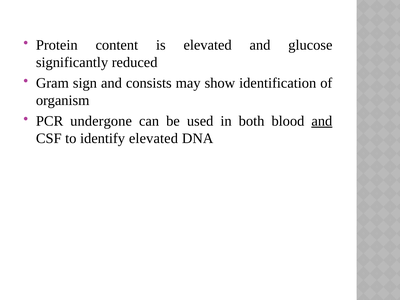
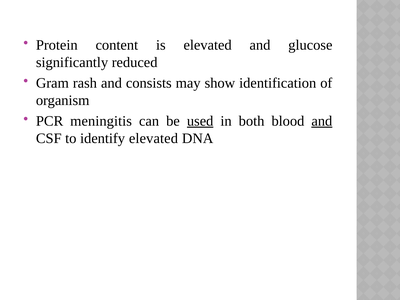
sign: sign -> rash
undergone: undergone -> meningitis
used underline: none -> present
